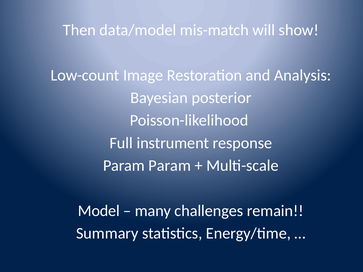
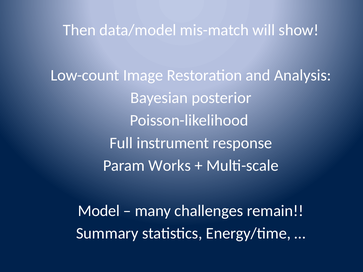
Param Param: Param -> Works
